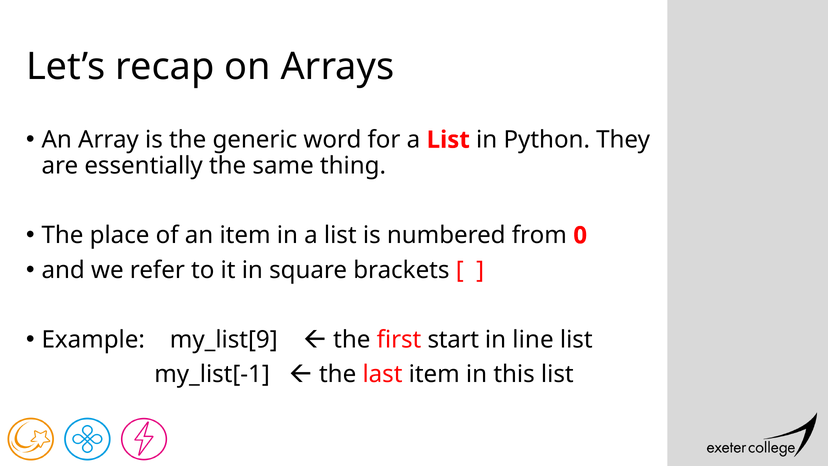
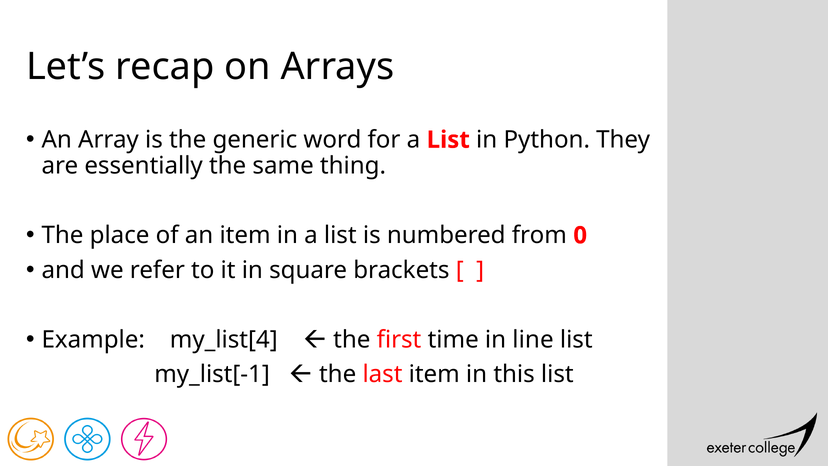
my_list[9: my_list[9 -> my_list[4
start: start -> time
